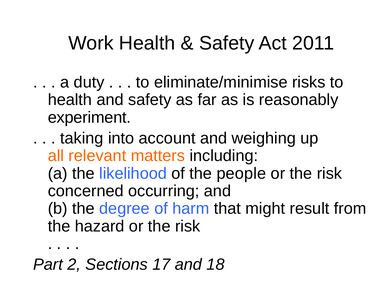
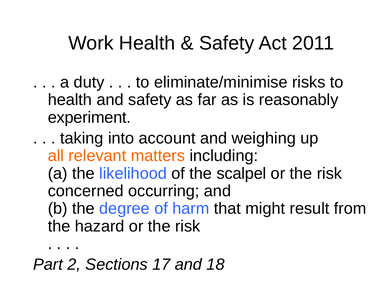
people: people -> scalpel
